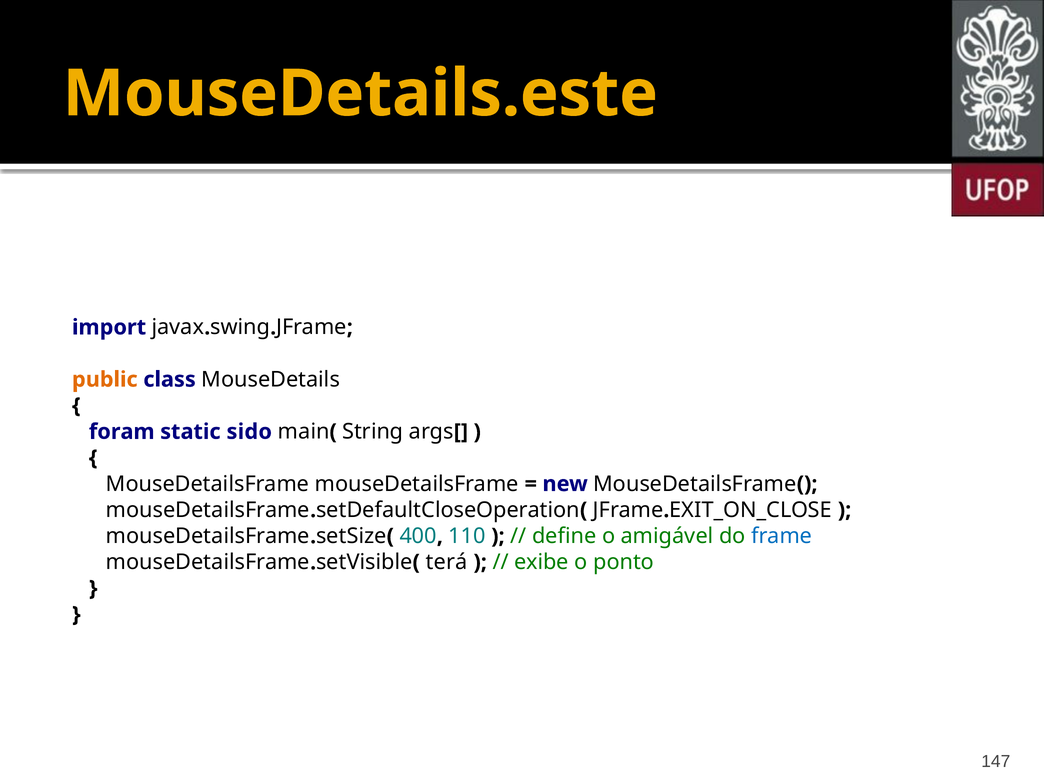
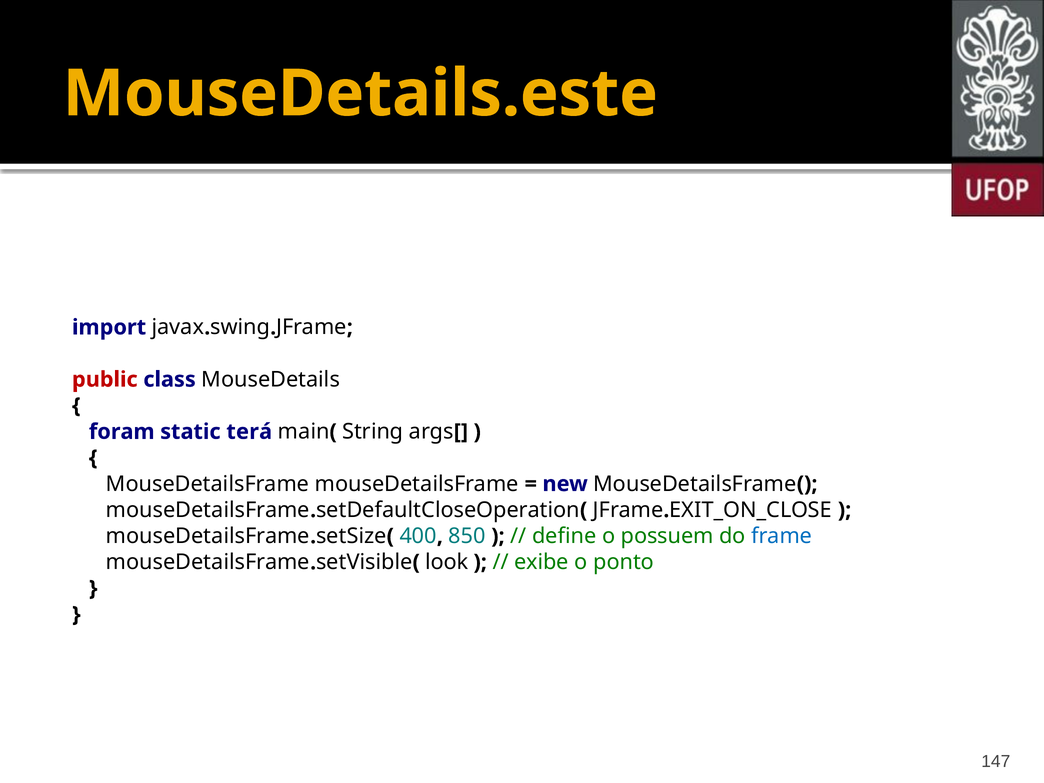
public colour: orange -> red
sido: sido -> terá
110: 110 -> 850
amigável: amigável -> possuem
terá: terá -> look
